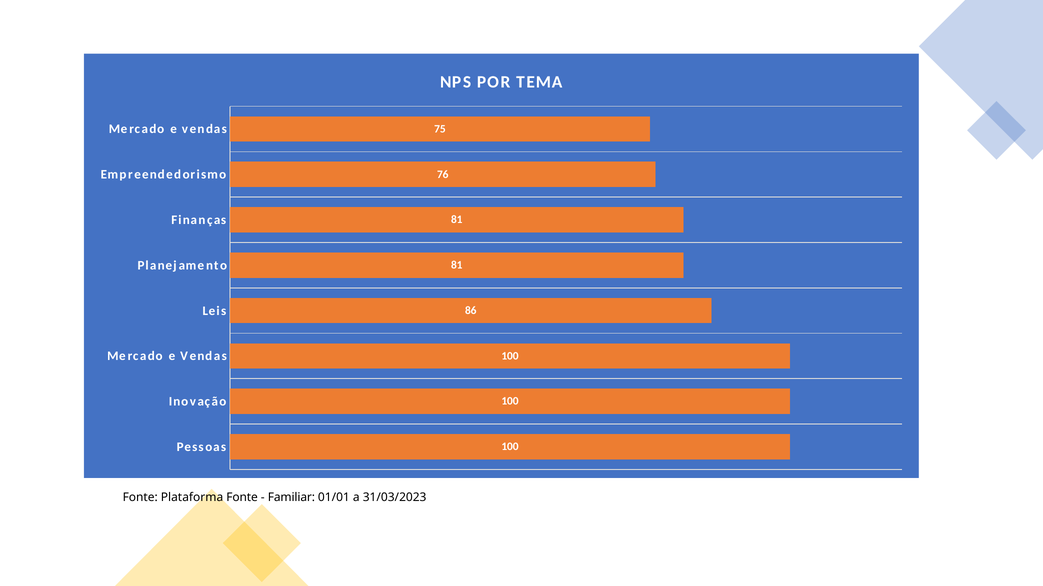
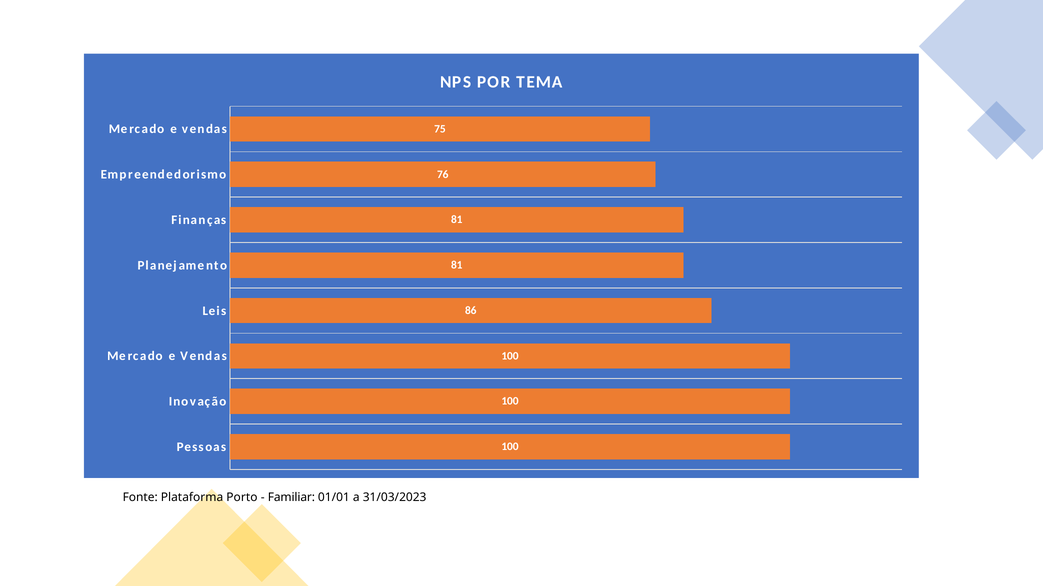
Plataforma Fonte: Fonte -> Porto
